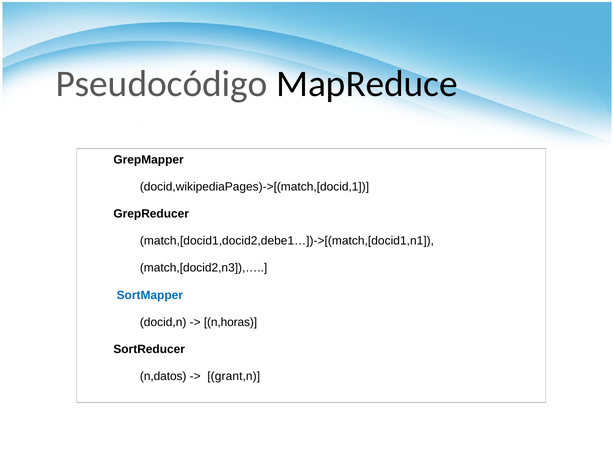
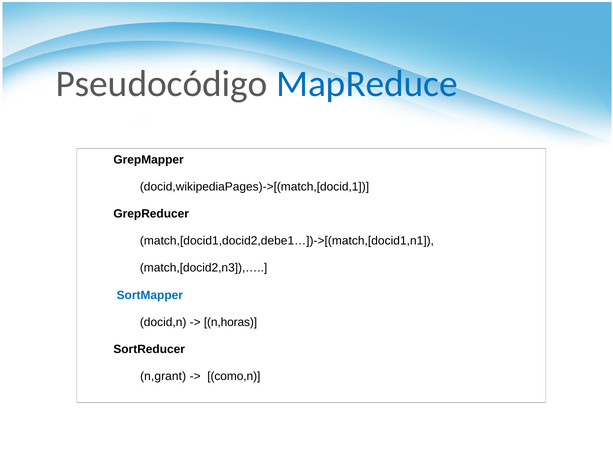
MapReduce colour: black -> blue
n,datos: n,datos -> n,grant
grant,n: grant,n -> como,n
